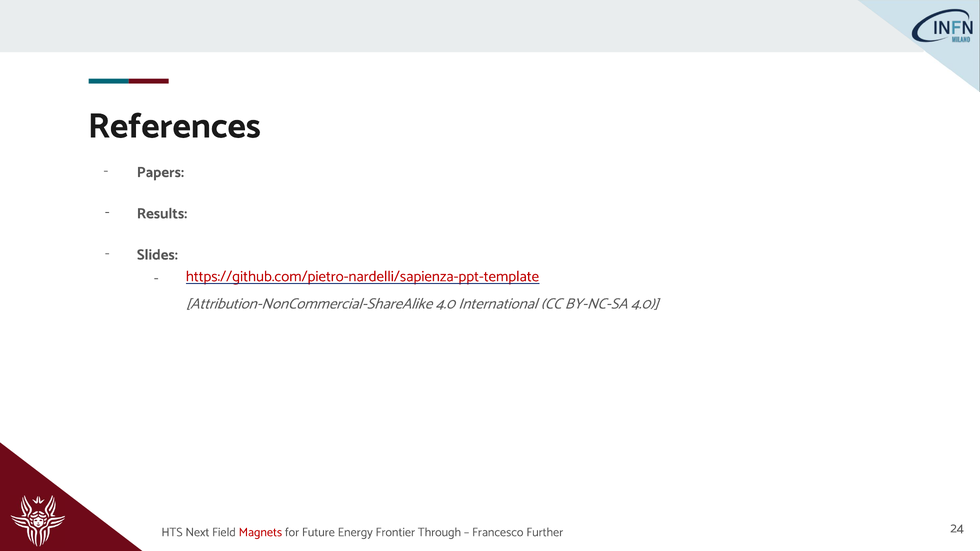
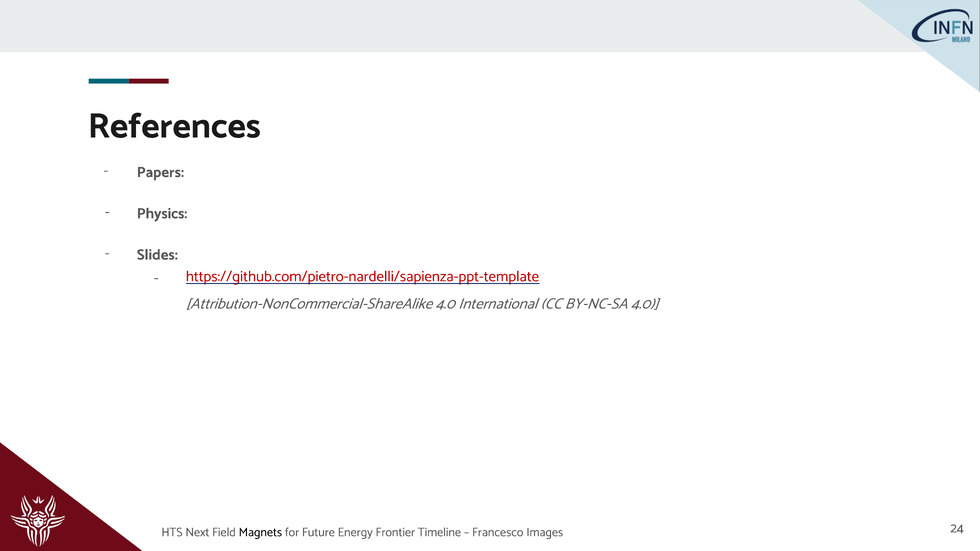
Results: Results -> Physics
Magnets colour: red -> black
Through: Through -> Timeline
Further: Further -> Images
